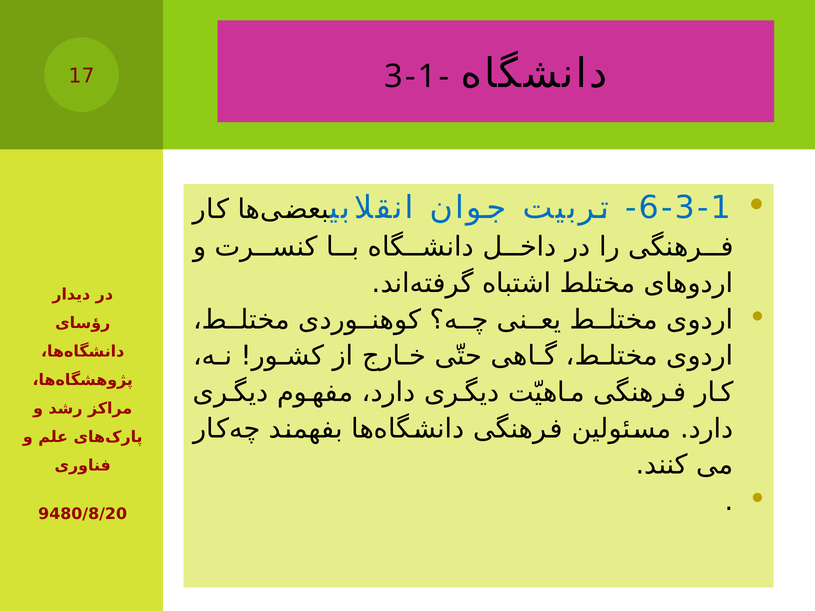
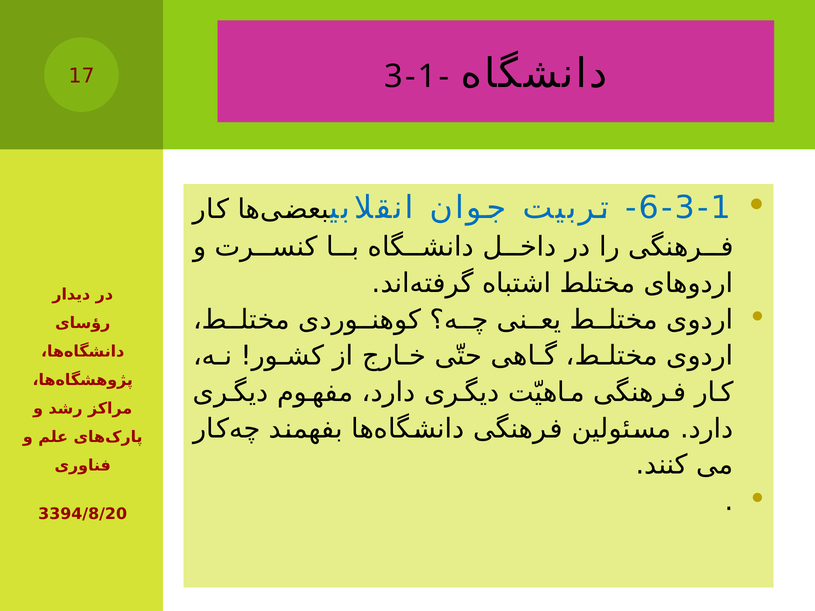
9480/8/20: 9480/8/20 -> 3394/8/20
